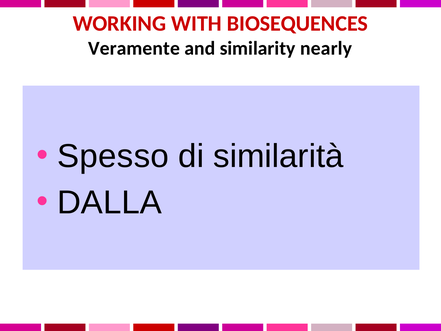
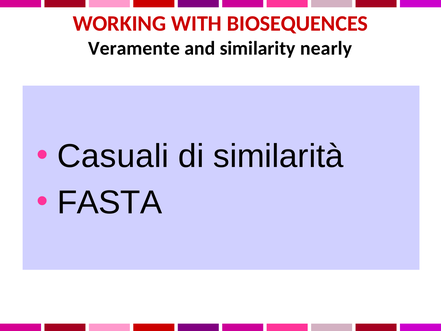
Spesso: Spesso -> Casuali
DALLA: DALLA -> FASTA
